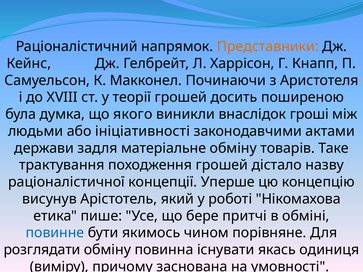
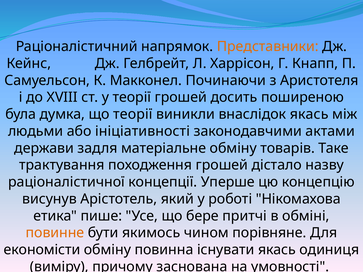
що якого: якого -> теорії
внаслідок гроші: гроші -> якась
повинне colour: blue -> orange
розглядати: розглядати -> економісти
